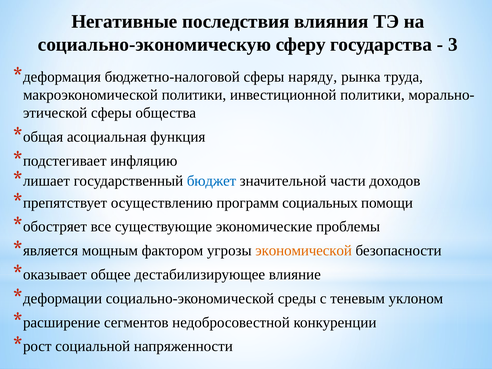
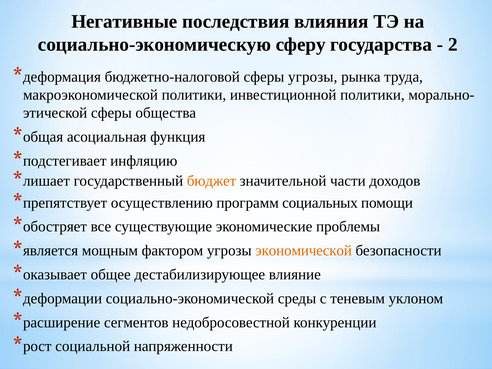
3: 3 -> 2
сферы наряду: наряду -> угрозы
бюджет colour: blue -> orange
